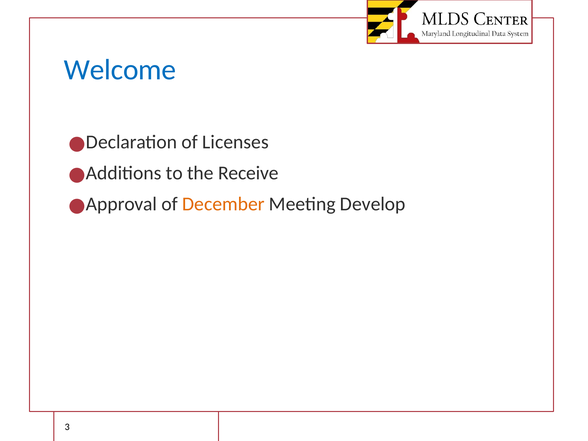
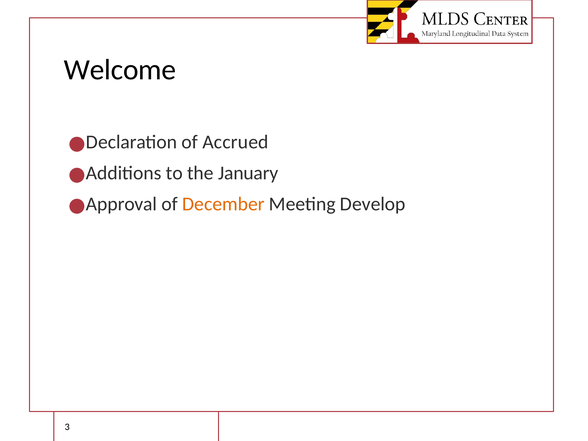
Welcome colour: blue -> black
Licenses: Licenses -> Accrued
Receive: Receive -> January
